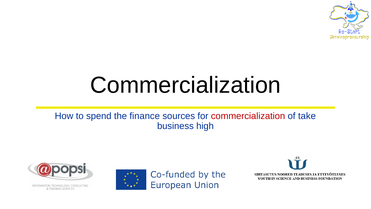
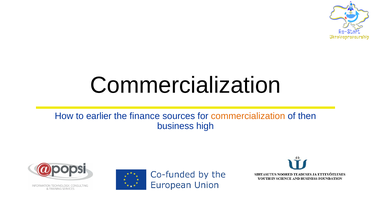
spend: spend -> earlier
commercialization at (248, 116) colour: red -> orange
take: take -> then
